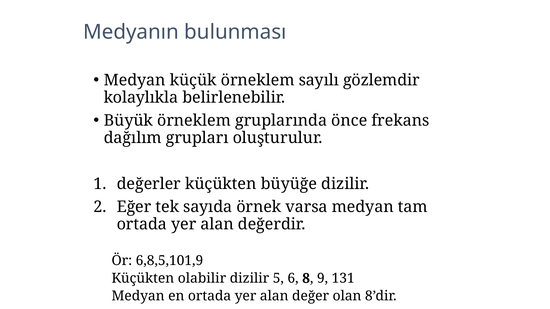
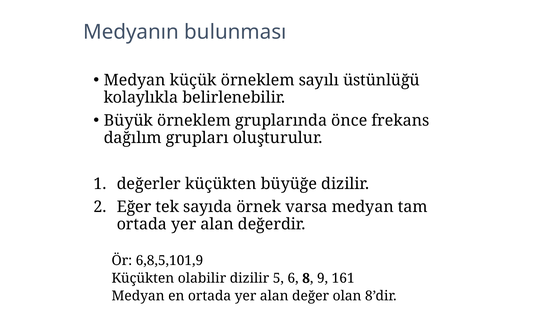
gözlemdir: gözlemdir -> üstünlüğü
131: 131 -> 161
